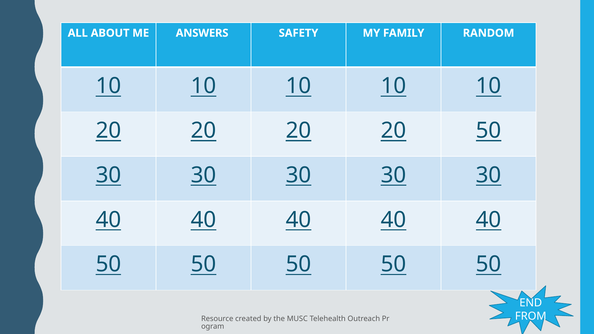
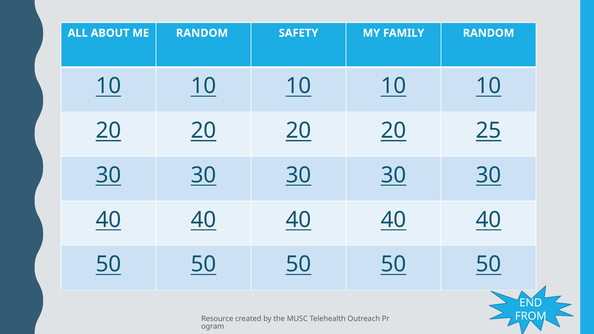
ME ANSWERS: ANSWERS -> RANDOM
20 50: 50 -> 25
